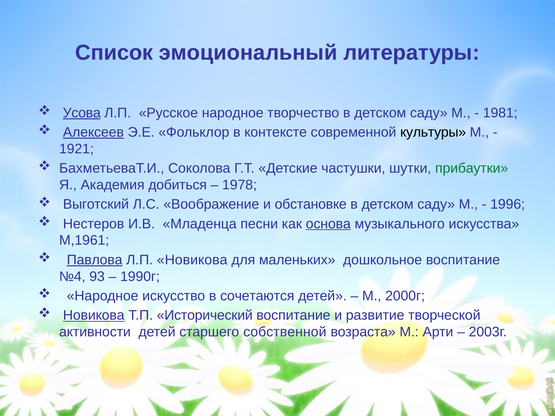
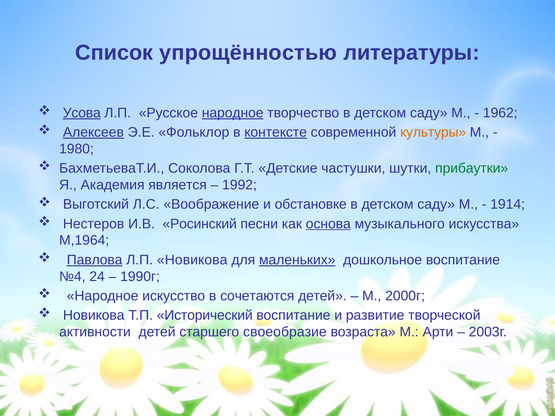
эмоциональный: эмоциональный -> упрощённостью
народное at (233, 113) underline: none -> present
1981: 1981 -> 1962
контексте underline: none -> present
культуры colour: black -> orange
1921: 1921 -> 1980
добиться: добиться -> является
1978: 1978 -> 1992
1996: 1996 -> 1914
Младенца: Младенца -> Росинский
М,1961: М,1961 -> М,1964
маленьких underline: none -> present
93: 93 -> 24
Новикова at (94, 315) underline: present -> none
собственной: собственной -> своеобразие
